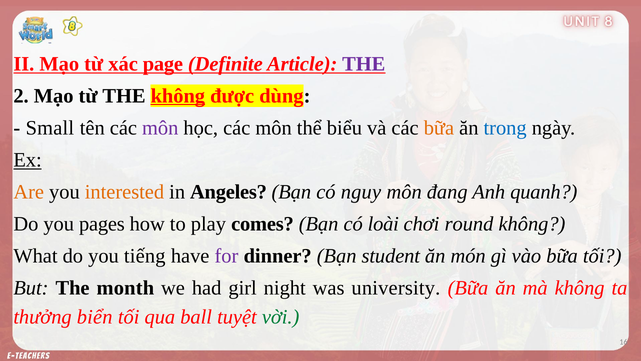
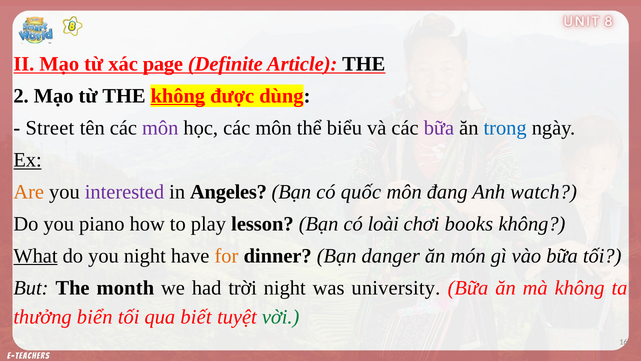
THE at (364, 64) colour: purple -> black
Small: Small -> Street
bữa at (439, 128) colour: orange -> purple
interested colour: orange -> purple
nguy: nguy -> quốc
quanh: quanh -> watch
pages: pages -> piano
comes: comes -> lesson
round: round -> books
What underline: none -> present
you tiếng: tiếng -> night
for colour: purple -> orange
student: student -> danger
girl: girl -> trời
ball: ball -> biết
